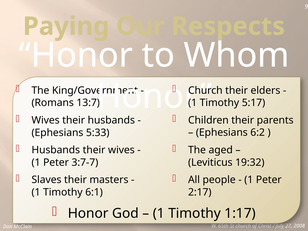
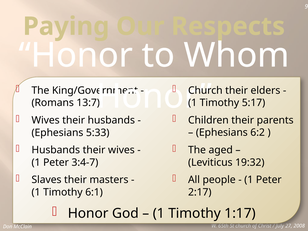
3:7-7: 3:7-7 -> 3:4-7
